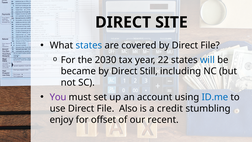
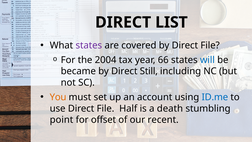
SITE: SITE -> LIST
states at (89, 45) colour: blue -> purple
2030: 2030 -> 2004
22: 22 -> 66
You colour: purple -> orange
Also: Also -> Half
credit: credit -> death
enjoy: enjoy -> point
